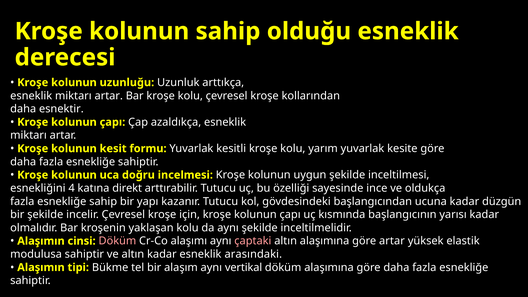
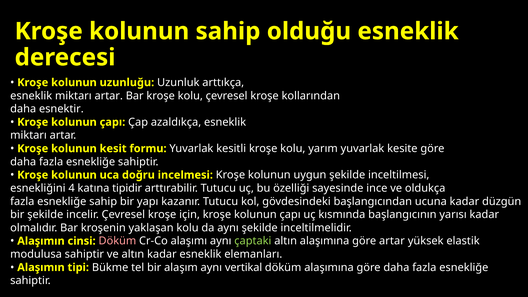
direkt: direkt -> tipidir
çaptaki colour: pink -> light green
arasındaki: arasındaki -> elemanları
